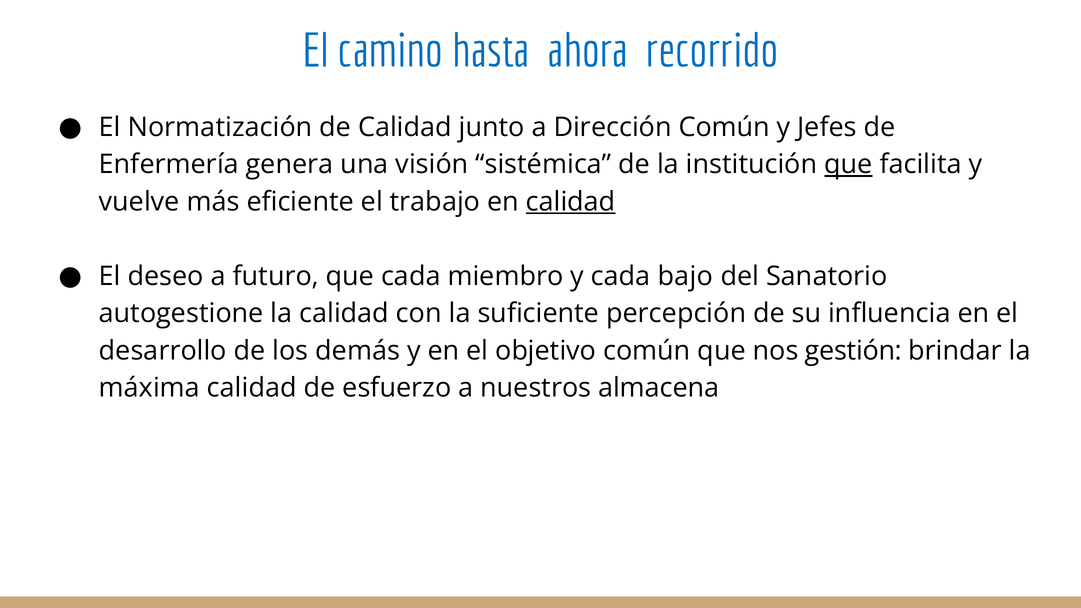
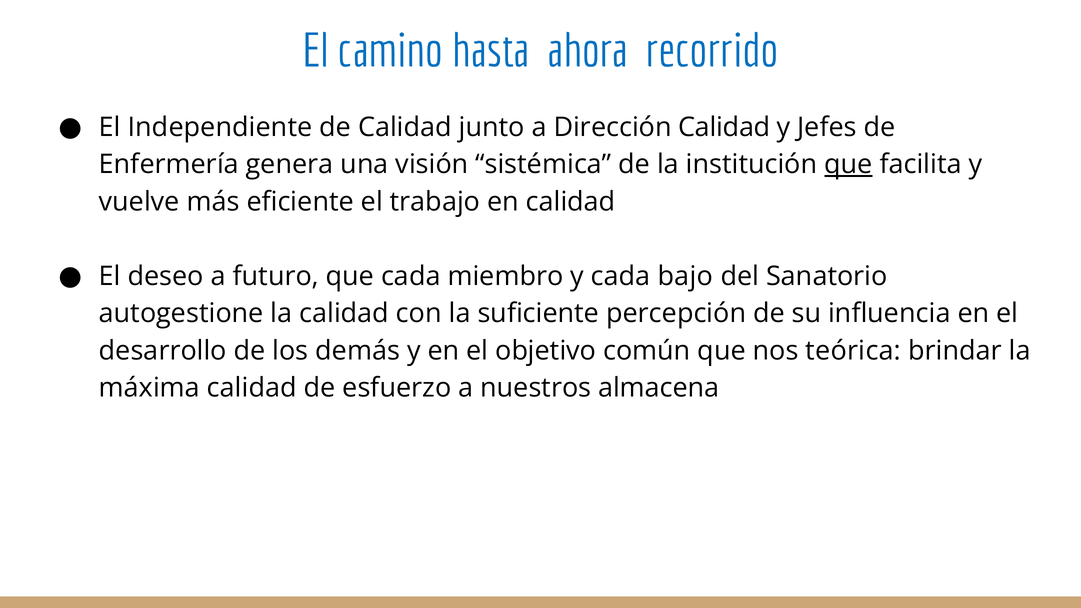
Normatización: Normatización -> Independiente
Dirección Común: Común -> Calidad
calidad at (571, 202) underline: present -> none
gestión: gestión -> teórica
